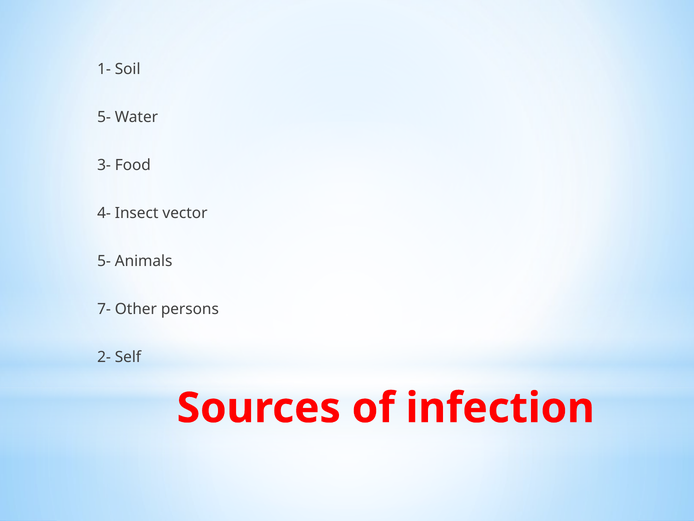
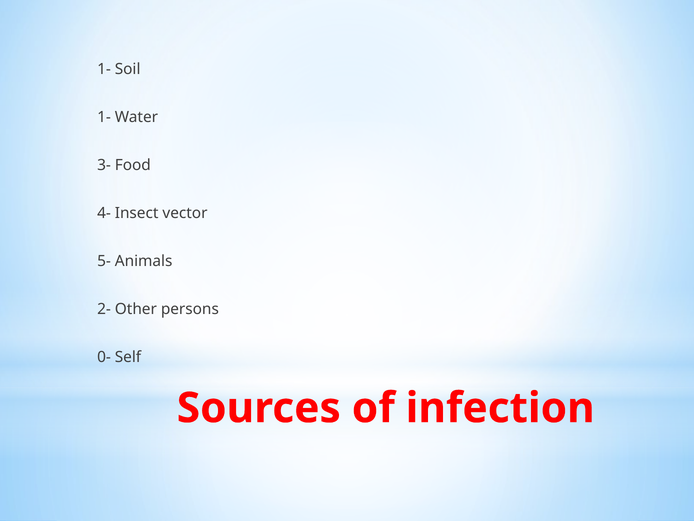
5- at (104, 117): 5- -> 1-
7-: 7- -> 2-
2-: 2- -> 0-
